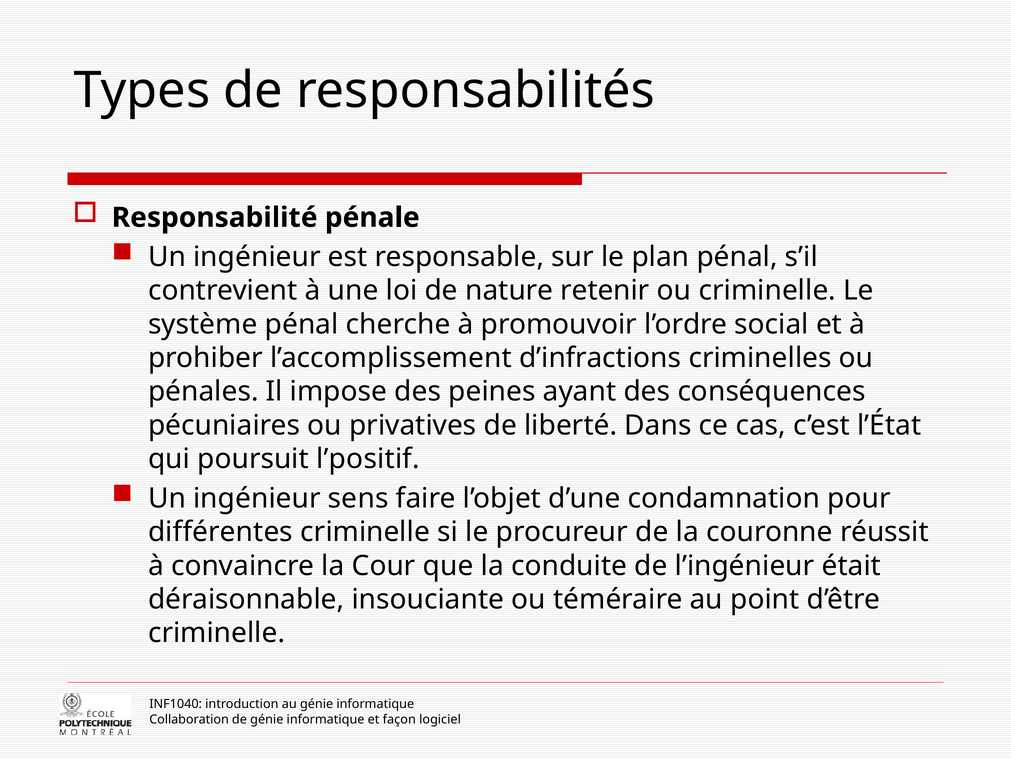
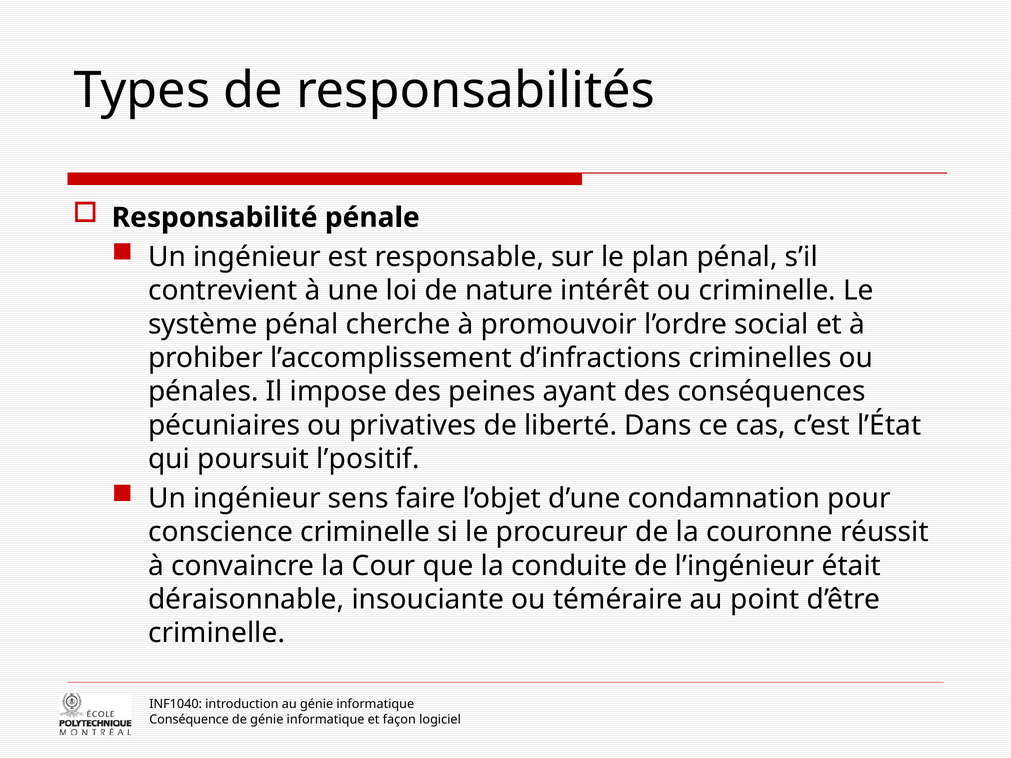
retenir: retenir -> intérêt
différentes: différentes -> conscience
Collaboration: Collaboration -> Conséquence
